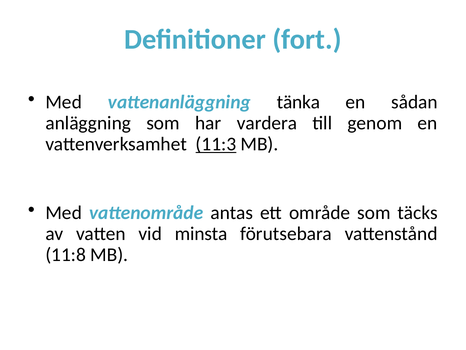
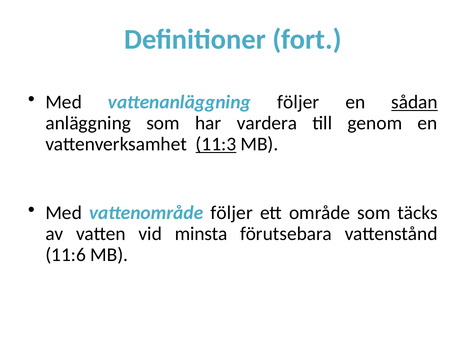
vattenanläggning tänka: tänka -> följer
sådan underline: none -> present
vattenområde antas: antas -> följer
11:8: 11:8 -> 11:6
